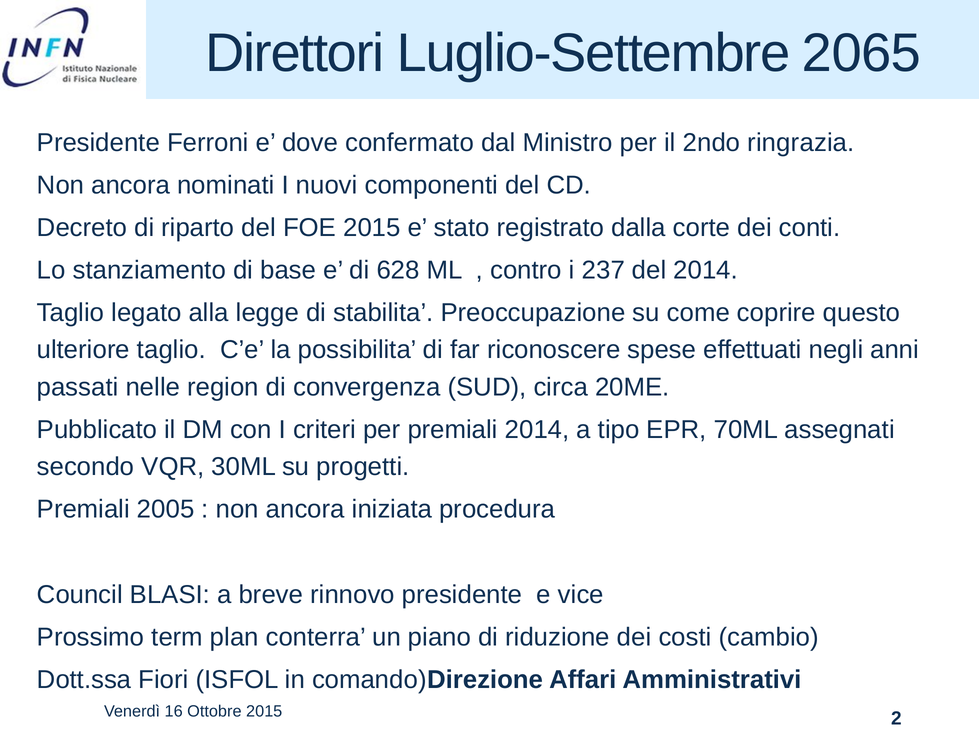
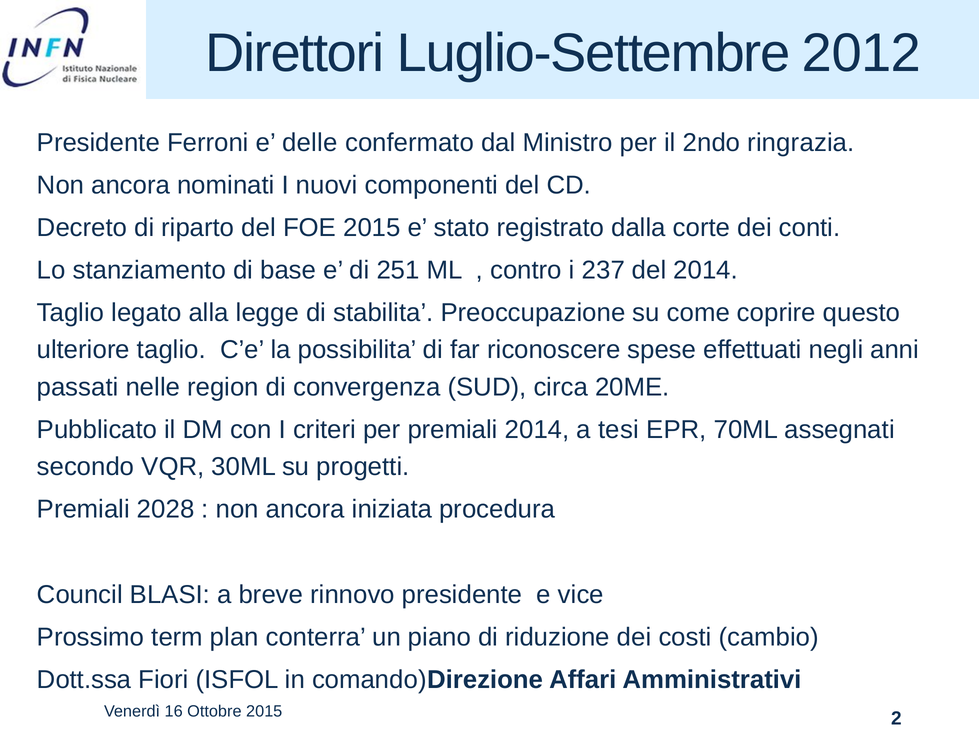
2065: 2065 -> 2012
dove: dove -> delle
628: 628 -> 251
tipo: tipo -> tesi
2005: 2005 -> 2028
